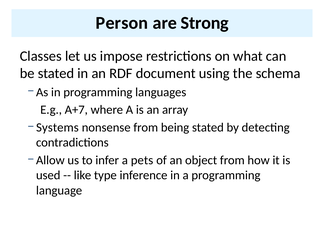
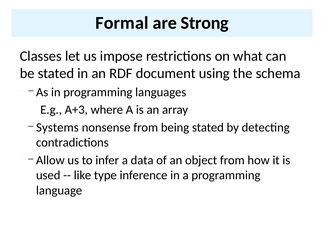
Person: Person -> Formal
A+7: A+7 -> A+3
pets: pets -> data
